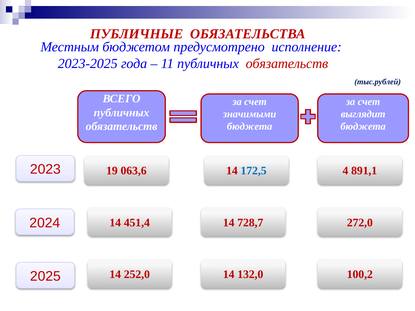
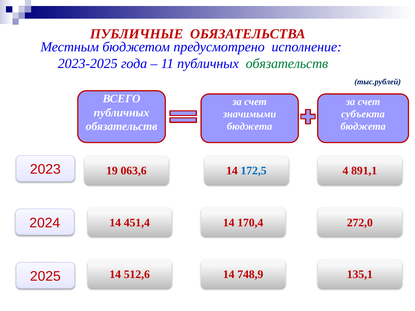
обязательств at (287, 64) colour: red -> green
выглядит: выглядит -> субъекта
728,7: 728,7 -> 170,4
252,0: 252,0 -> 512,6
132,0: 132,0 -> 748,9
100,2: 100,2 -> 135,1
